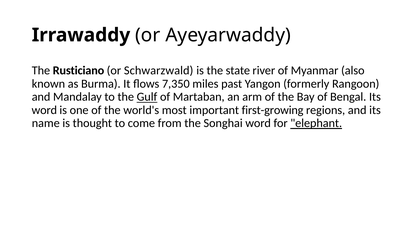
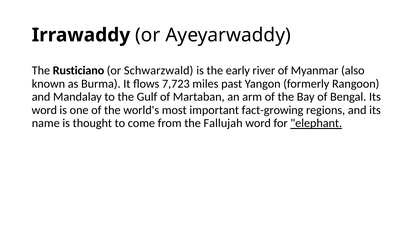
state: state -> early
7,350: 7,350 -> 7,723
Gulf underline: present -> none
first-growing: first-growing -> fact-growing
Songhai: Songhai -> Fallujah
